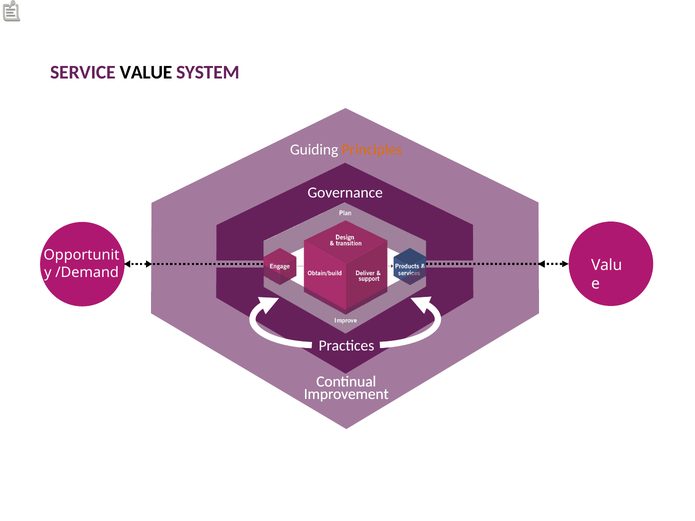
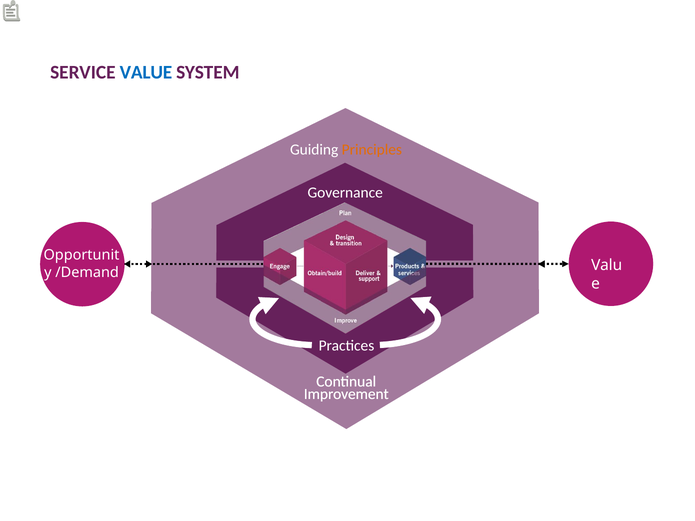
VALUE at (146, 72) colour: black -> blue
